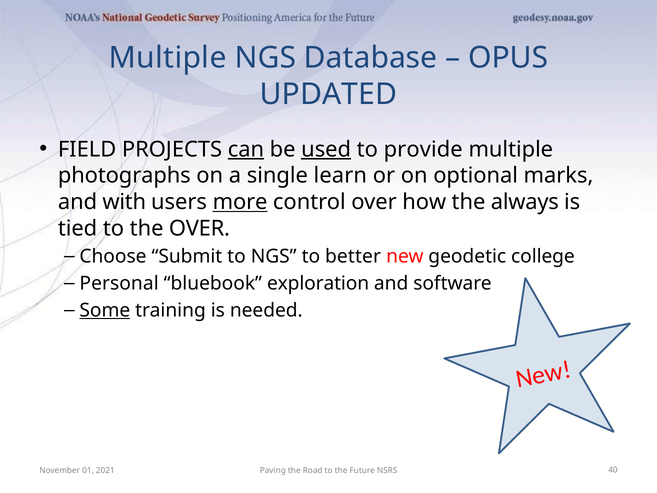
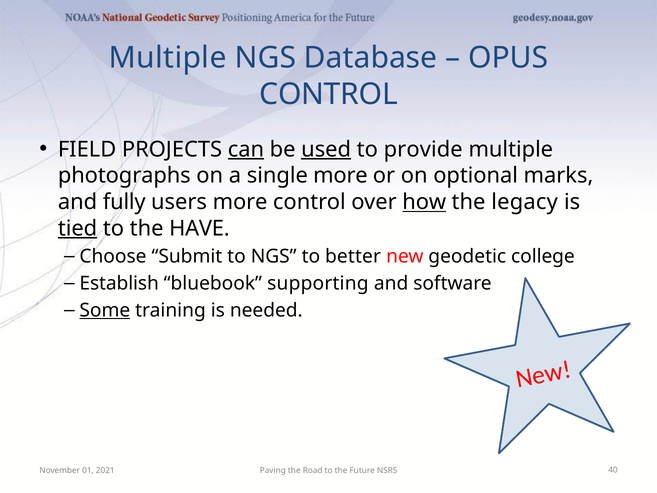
UPDATED at (328, 94): UPDATED -> CONTROL
single learn: learn -> more
with: with -> fully
more at (240, 202) underline: present -> none
how underline: none -> present
always: always -> legacy
tied underline: none -> present
the OVER: OVER -> HAVE
Personal: Personal -> Establish
exploration: exploration -> supporting
